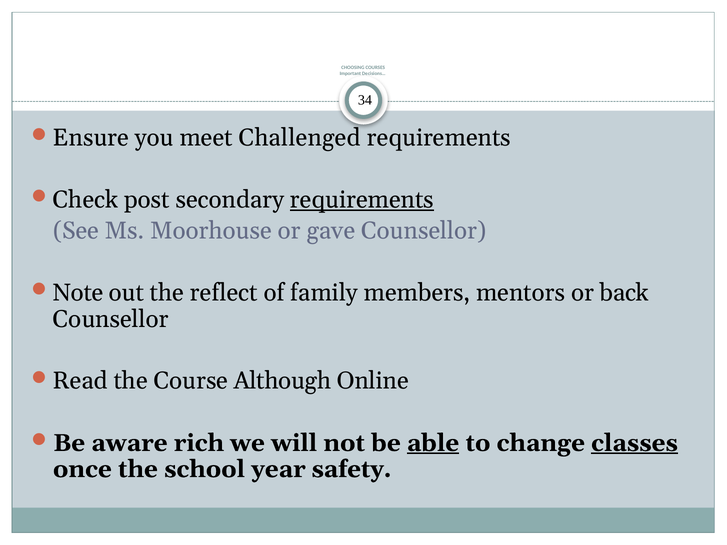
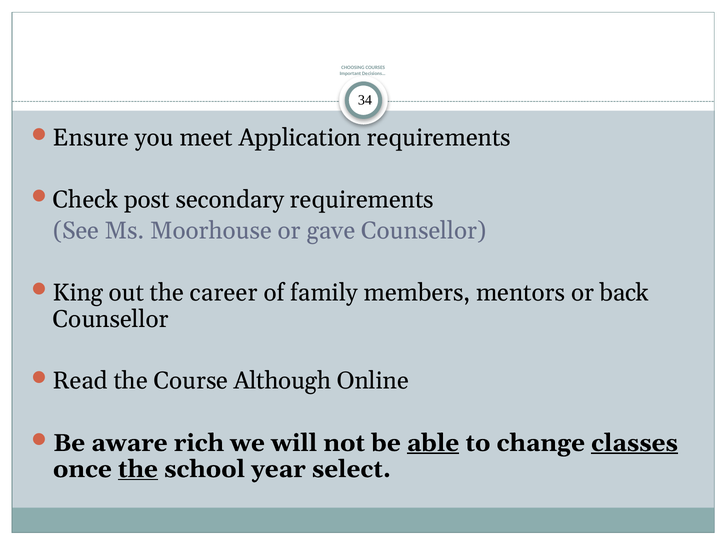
Challenged: Challenged -> Application
requirements at (362, 200) underline: present -> none
Note: Note -> King
reflect: reflect -> career
the at (138, 469) underline: none -> present
safety: safety -> select
